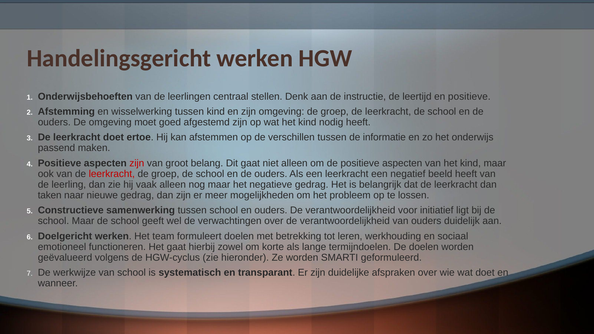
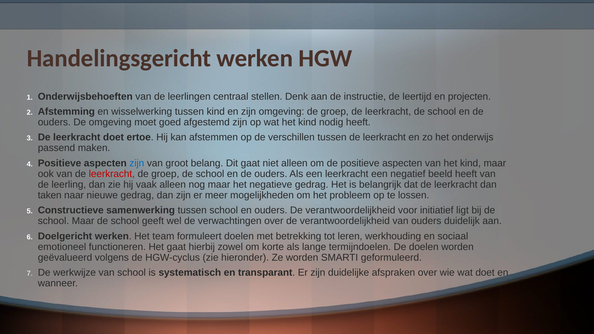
en positieve: positieve -> projecten
tussen de informatie: informatie -> leerkracht
zijn at (137, 163) colour: red -> blue
